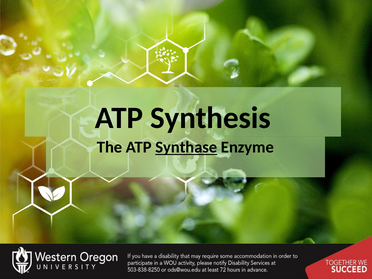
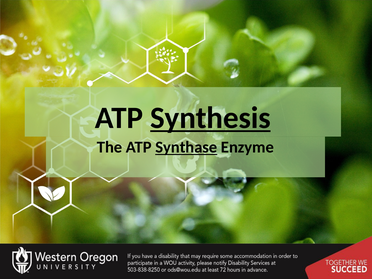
Synthesis underline: none -> present
